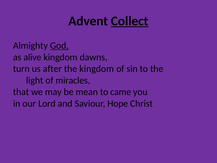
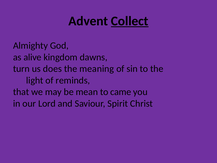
God underline: present -> none
after: after -> does
the kingdom: kingdom -> meaning
miracles: miracles -> reminds
Hope: Hope -> Spirit
